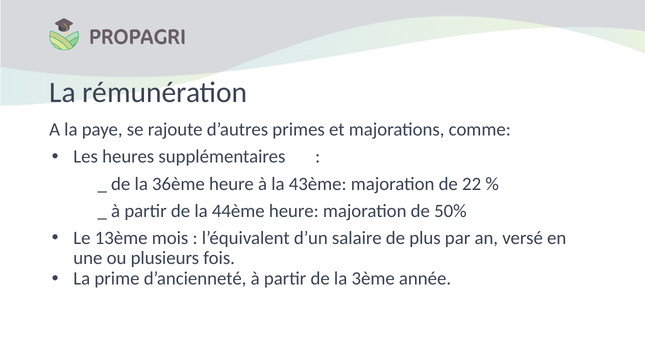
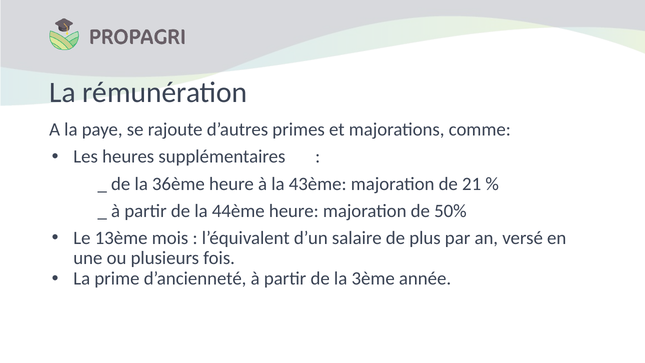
22: 22 -> 21
